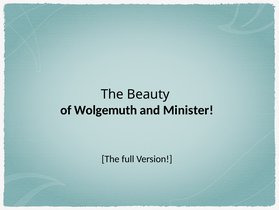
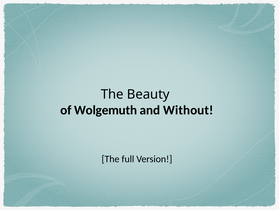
Minister: Minister -> Without
